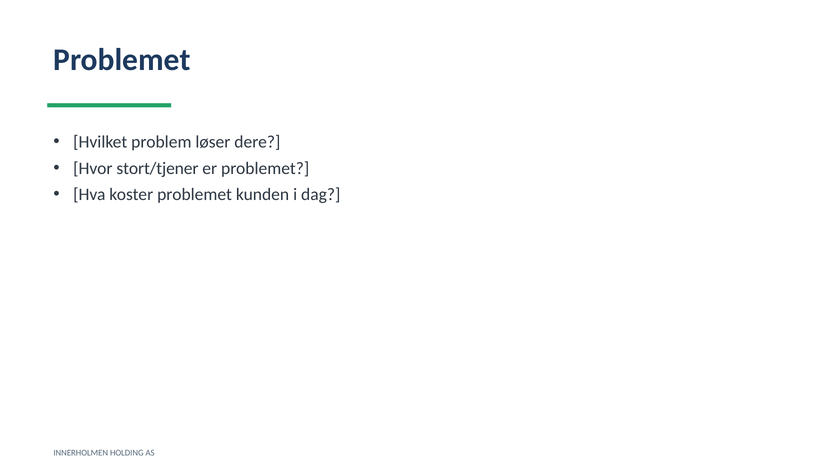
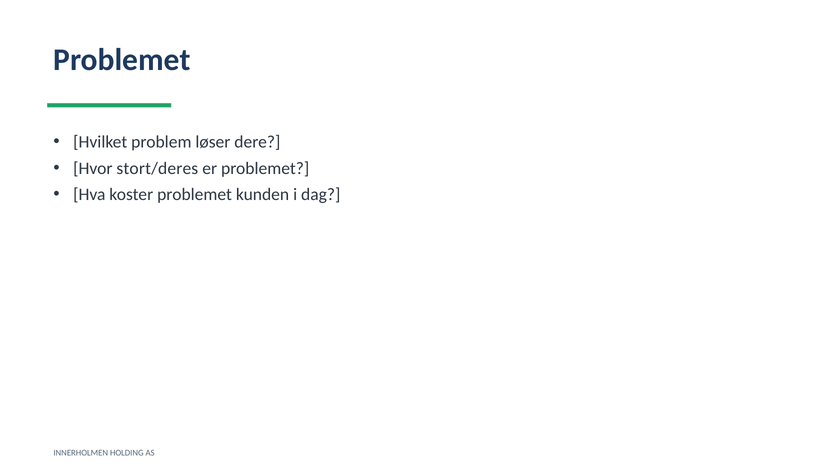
stort/tjener: stort/tjener -> stort/deres
